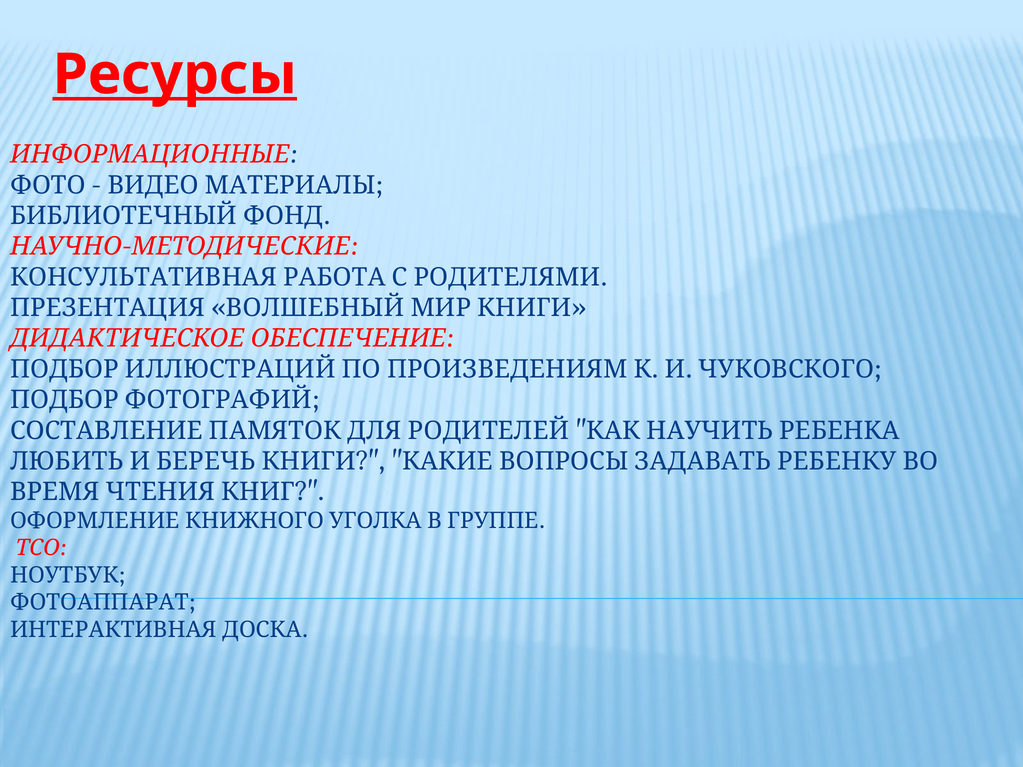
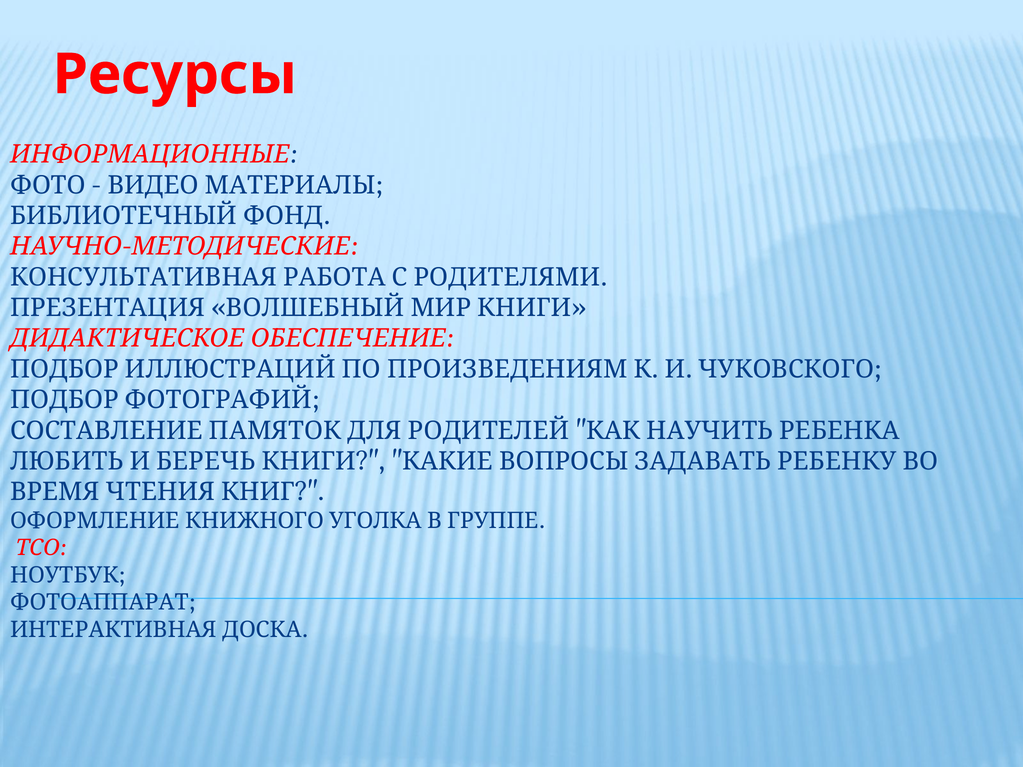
Ресурсы underline: present -> none
